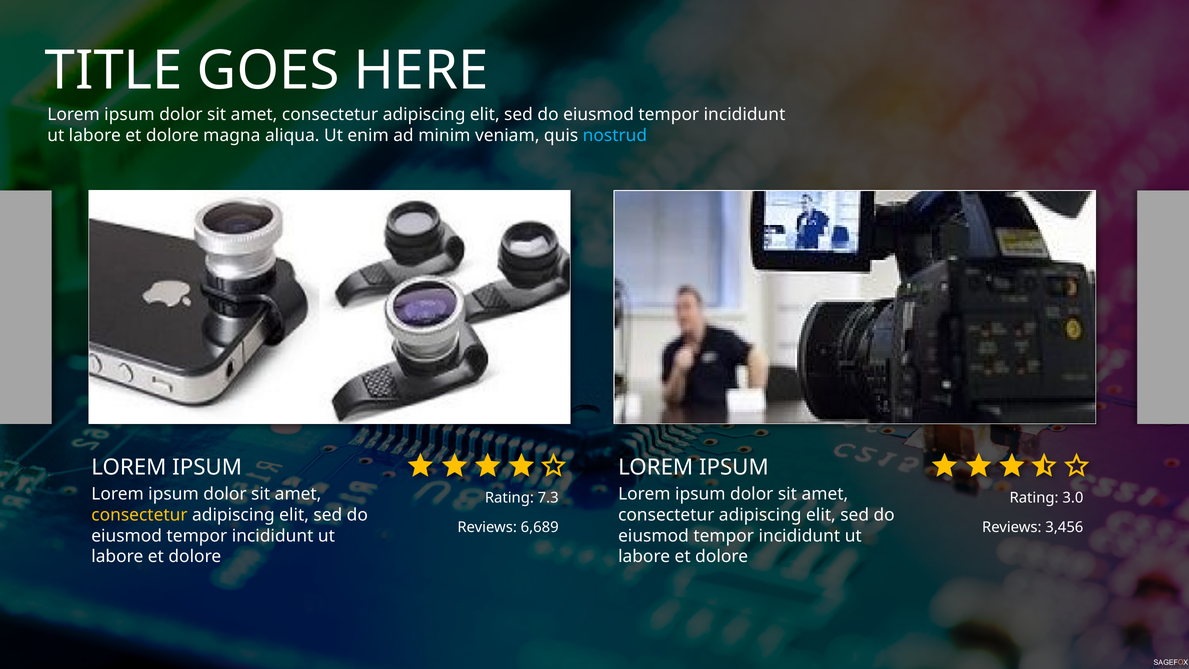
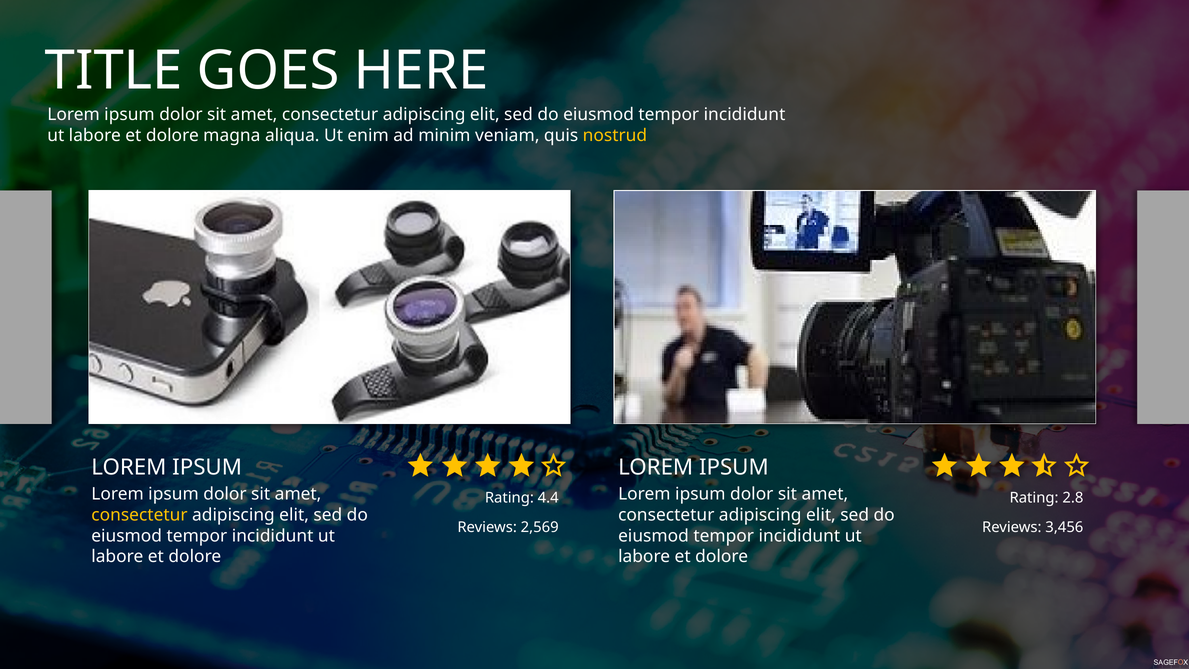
nostrud colour: light blue -> yellow
7.3: 7.3 -> 4.4
3.0: 3.0 -> 2.8
6,689: 6,689 -> 2,569
